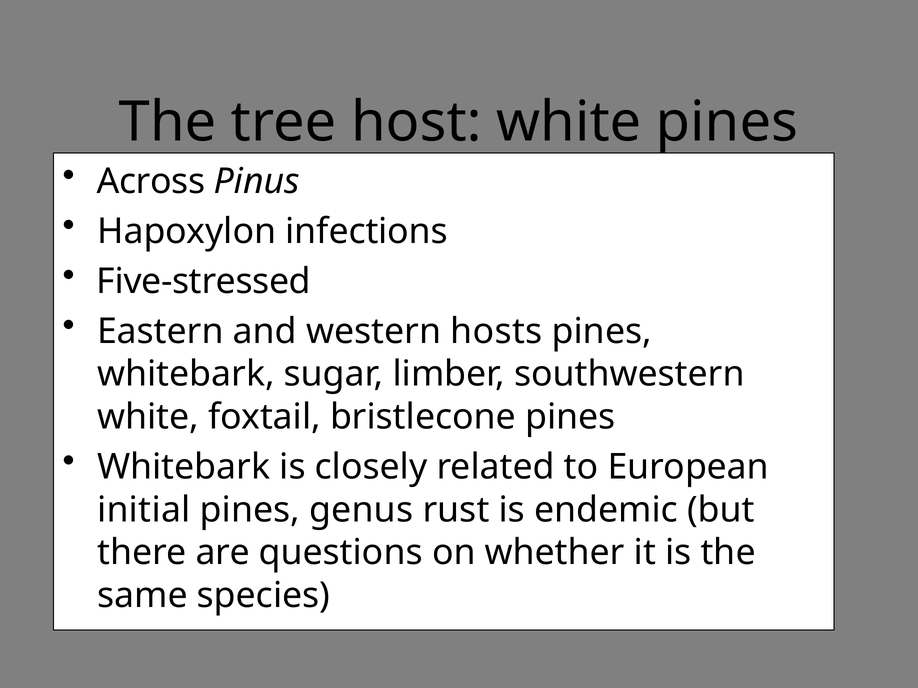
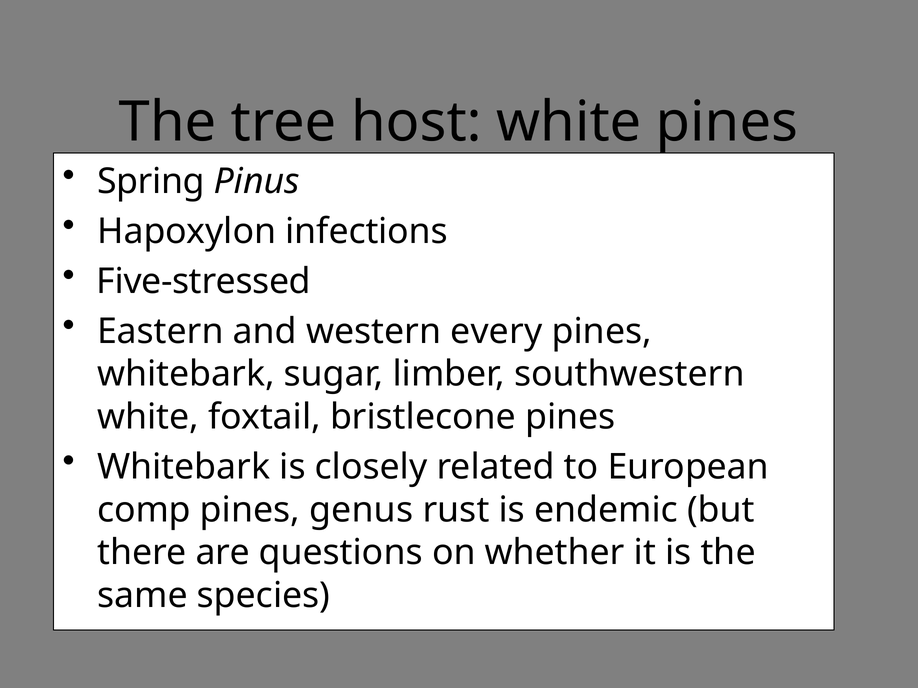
Across: Across -> Spring
hosts: hosts -> every
initial: initial -> comp
